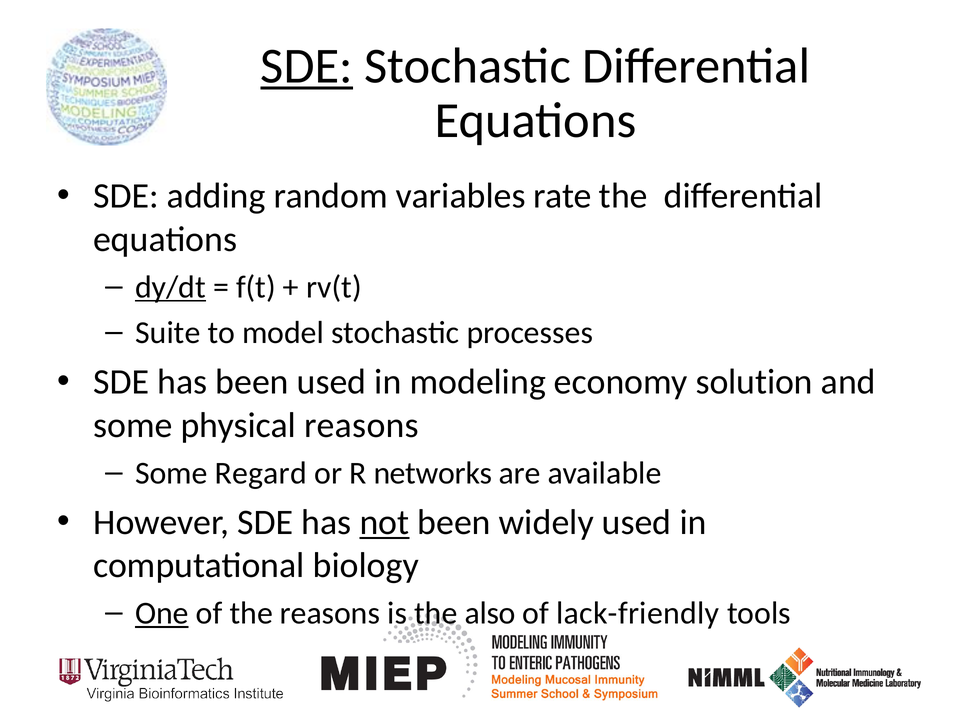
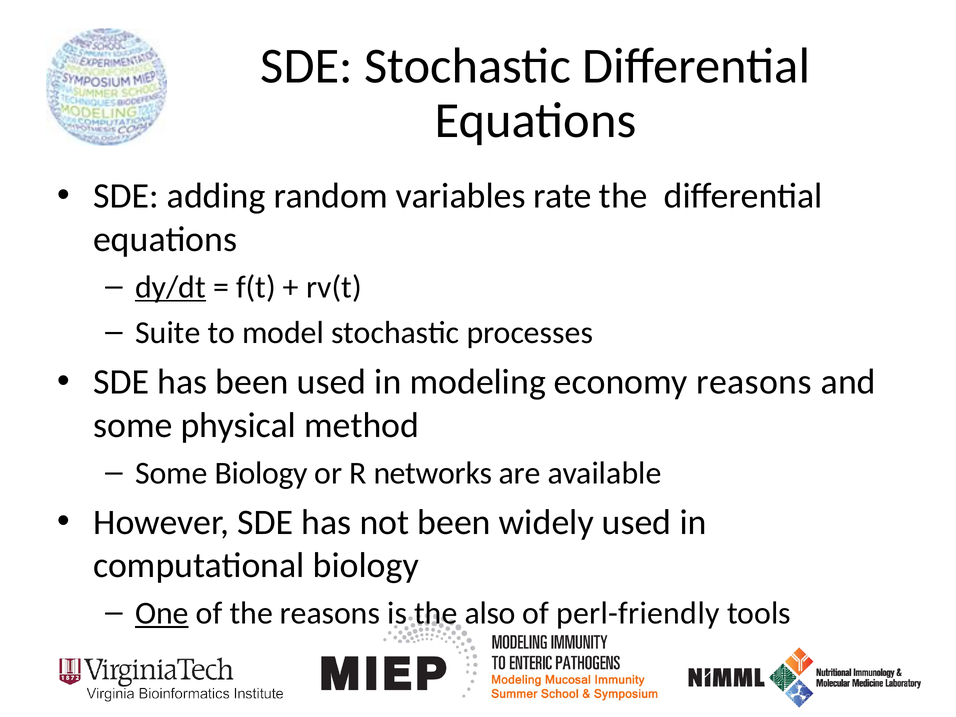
SDE at (307, 66) underline: present -> none
economy solution: solution -> reasons
physical reasons: reasons -> method
Some Regard: Regard -> Biology
not underline: present -> none
lack-friendly: lack-friendly -> perl-friendly
